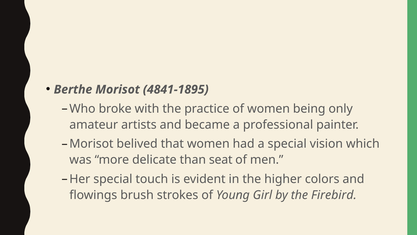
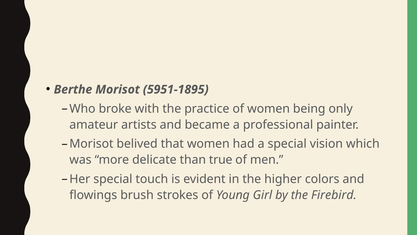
4841-1895: 4841-1895 -> 5951-1895
seat: seat -> true
